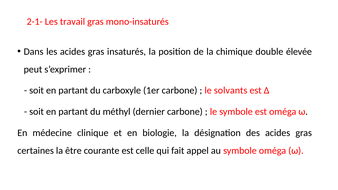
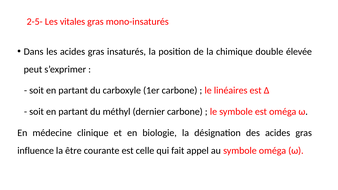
2-1-: 2-1- -> 2-5-
travail: travail -> vitales
solvants: solvants -> linéaires
certaines: certaines -> influence
